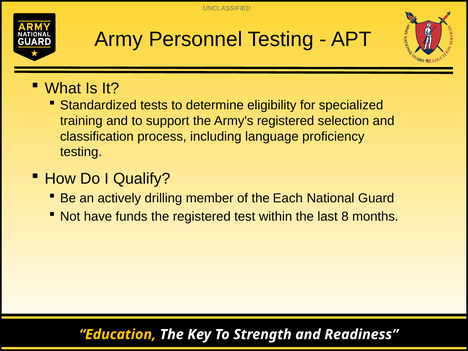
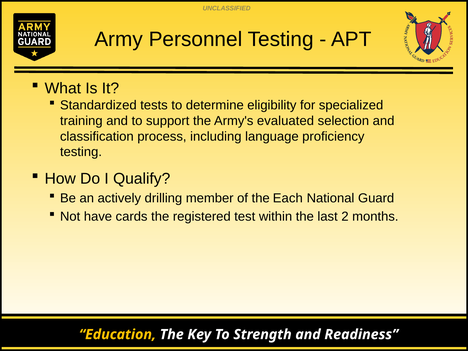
Army's registered: registered -> evaluated
funds: funds -> cards
8: 8 -> 2
